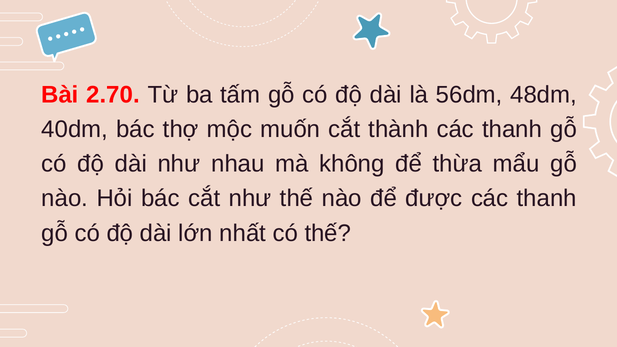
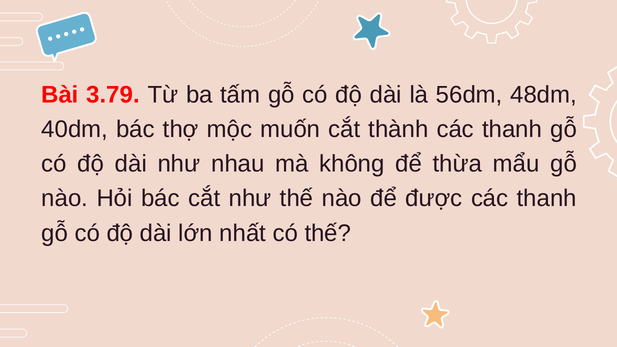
2.70: 2.70 -> 3.79
